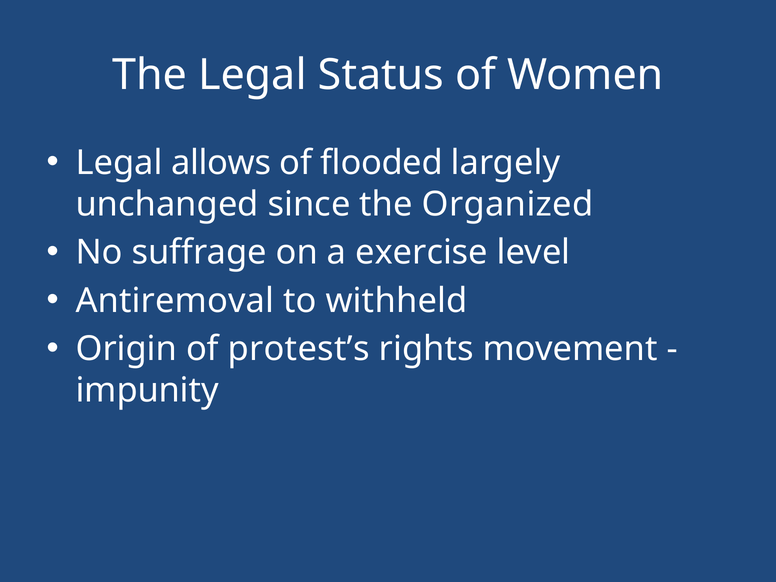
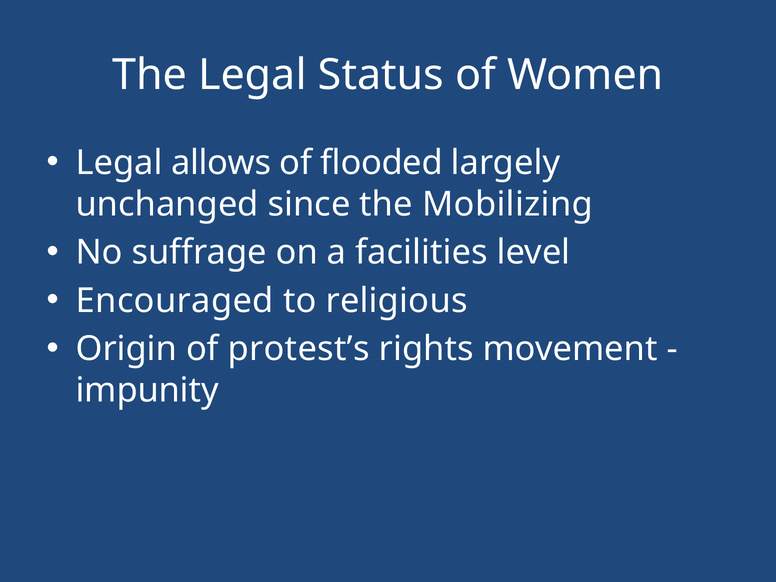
Organized: Organized -> Mobilizing
exercise: exercise -> facilities
Antiremoval: Antiremoval -> Encouraged
withheld: withheld -> religious
